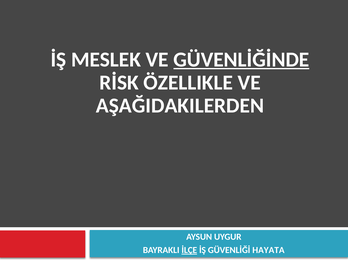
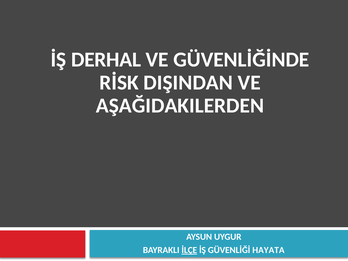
MESLEK: MESLEK -> DERHAL
GÜVENLİĞİNDE underline: present -> none
ÖZELLIKLE: ÖZELLIKLE -> DIŞINDAN
